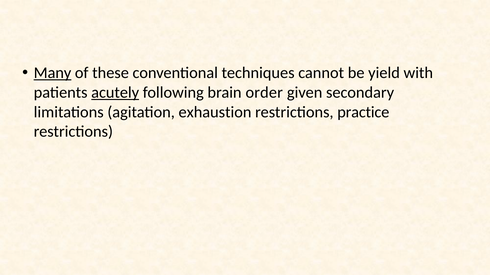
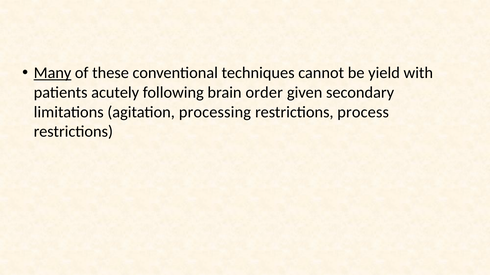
acutely underline: present -> none
exhaustion: exhaustion -> processing
practice: practice -> process
